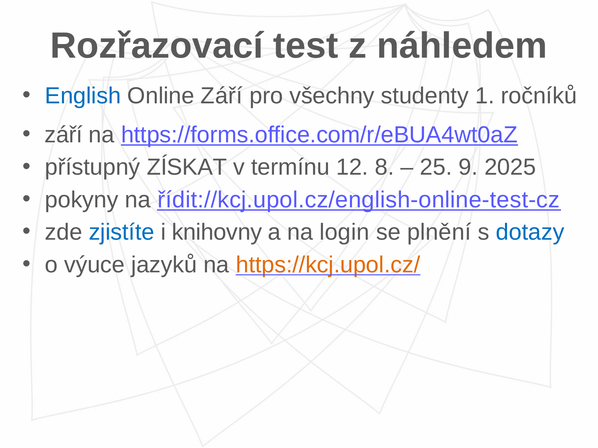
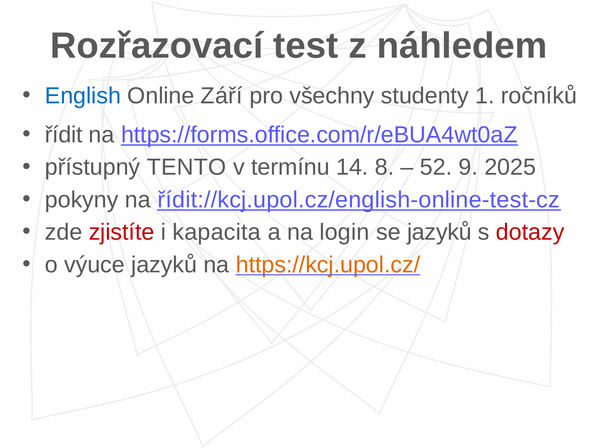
září at (64, 135): září -> řídit
ZÍSKAT: ZÍSKAT -> TENTO
12: 12 -> 14
25: 25 -> 52
zjistíte colour: blue -> red
knihovny: knihovny -> kapacita
se plnění: plnění -> jazyků
dotazy colour: blue -> red
